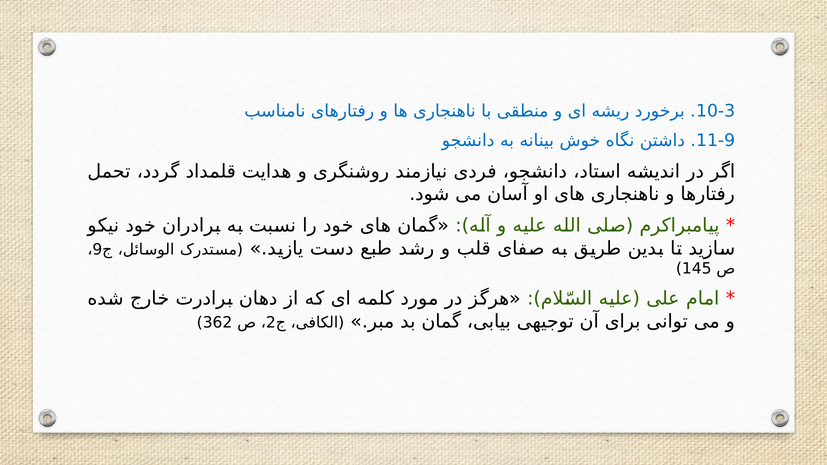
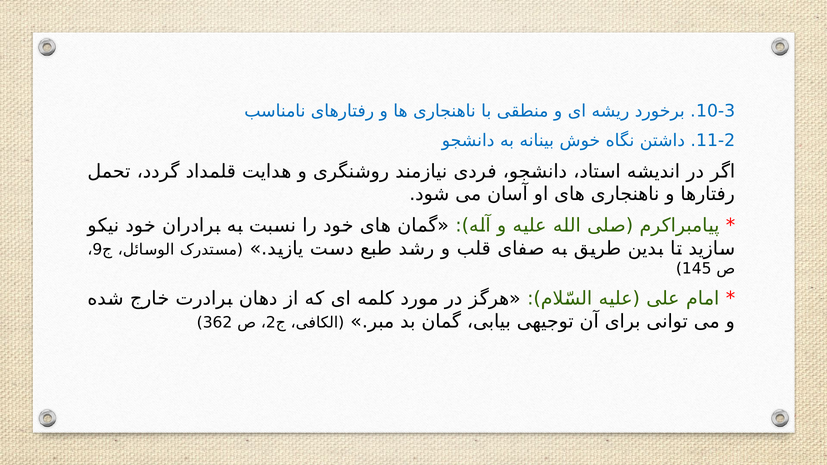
11-9: 11-9 -> 11-2
